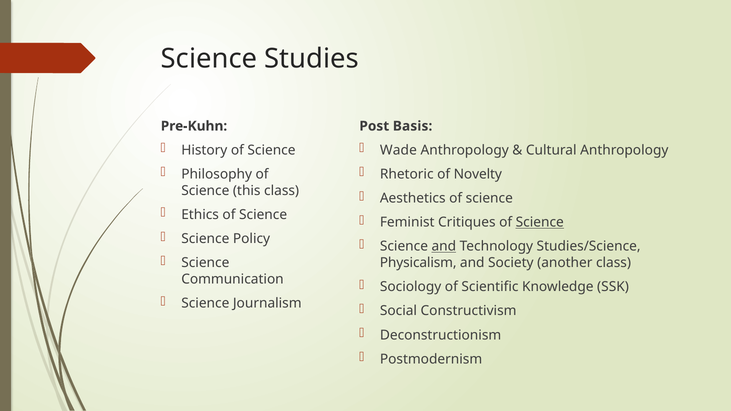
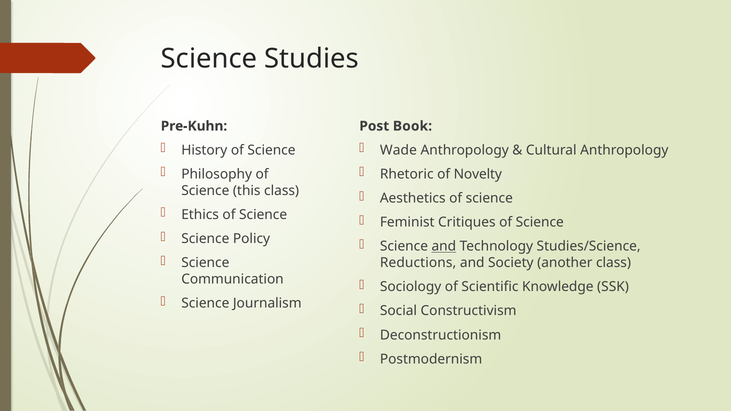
Basis: Basis -> Book
Science at (540, 222) underline: present -> none
Physicalism: Physicalism -> Reductions
